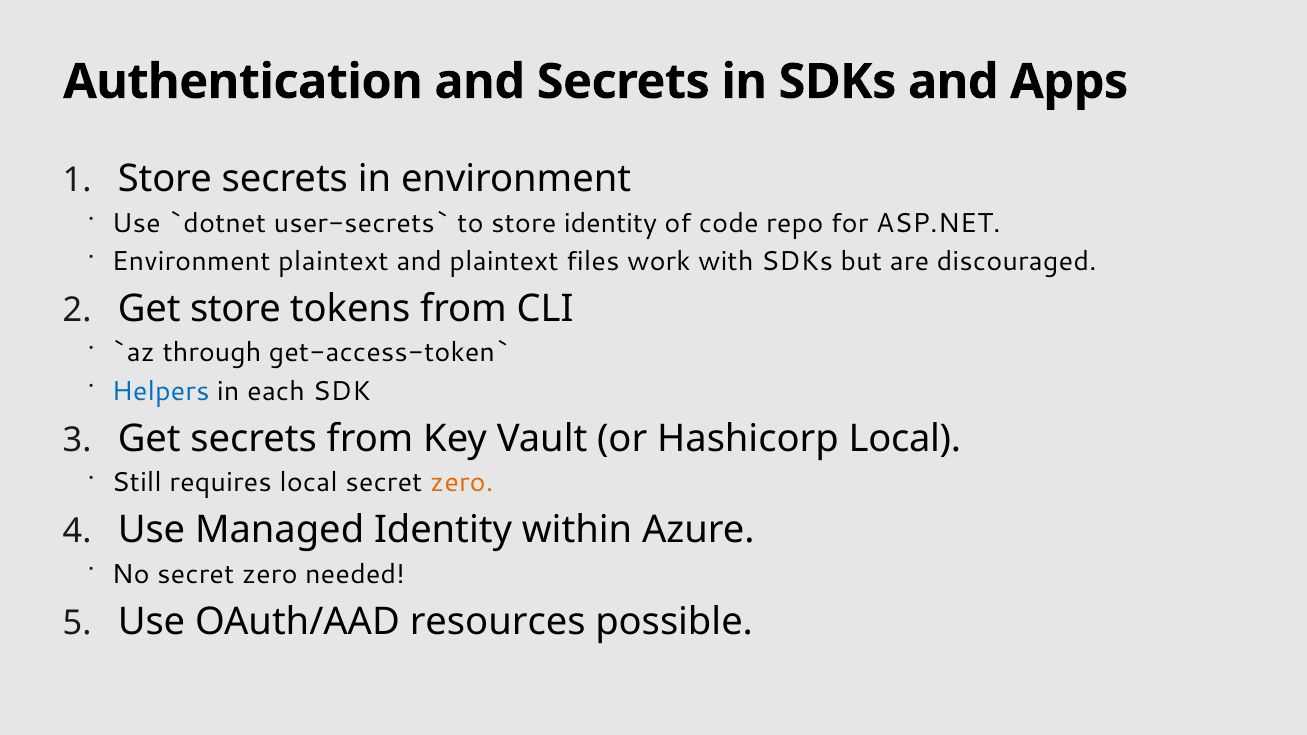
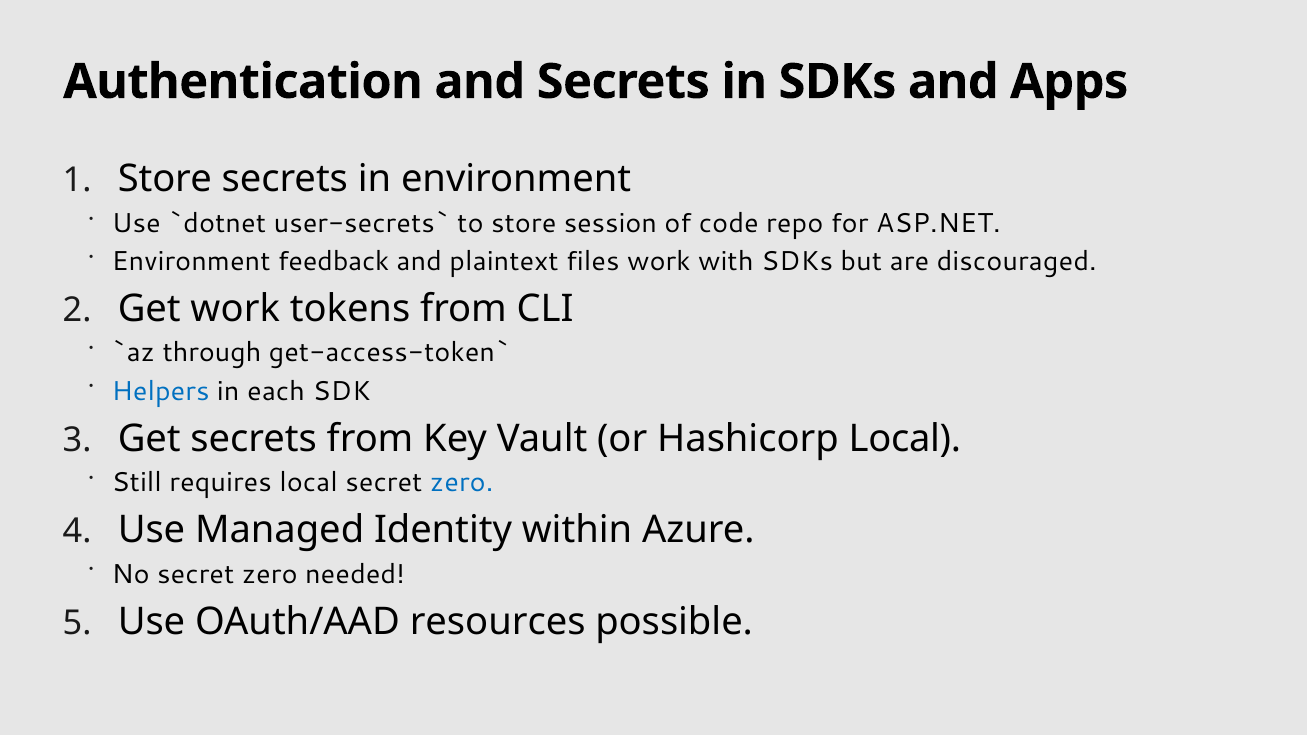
store identity: identity -> session
Environment plaintext: plaintext -> feedback
Get store: store -> work
zero at (462, 483) colour: orange -> blue
